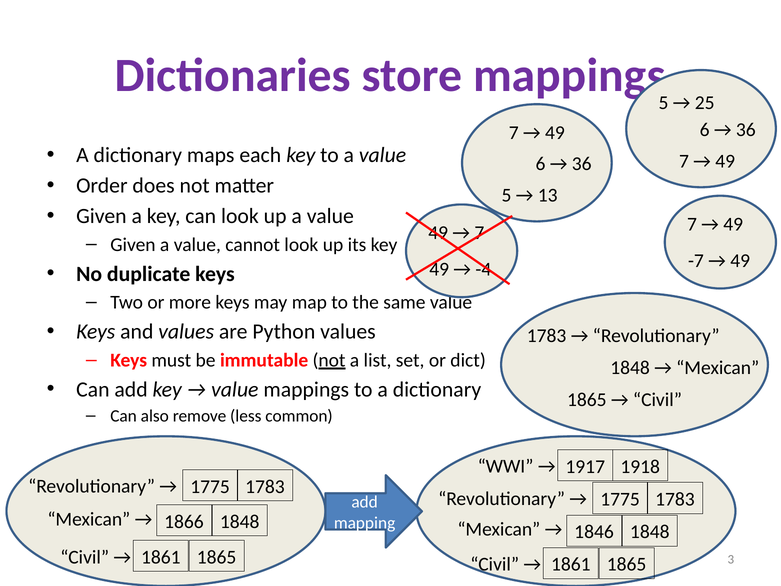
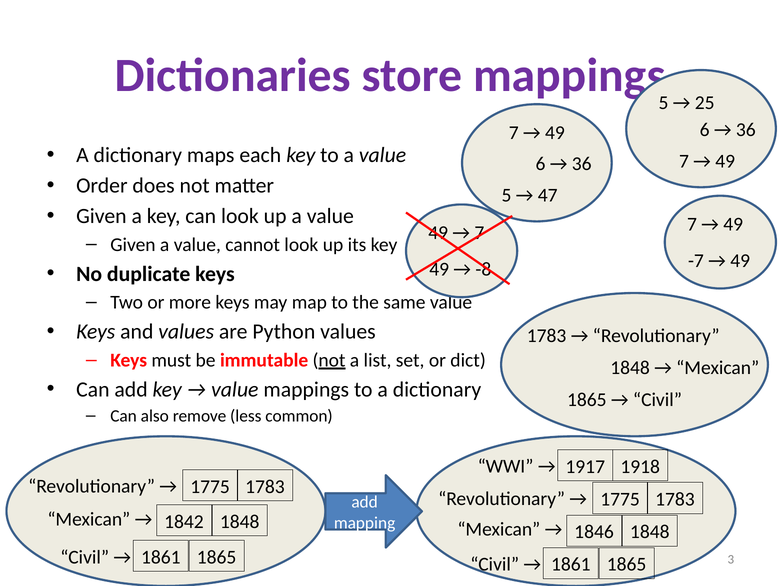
13: 13 -> 47
-4: -4 -> -8
1866: 1866 -> 1842
